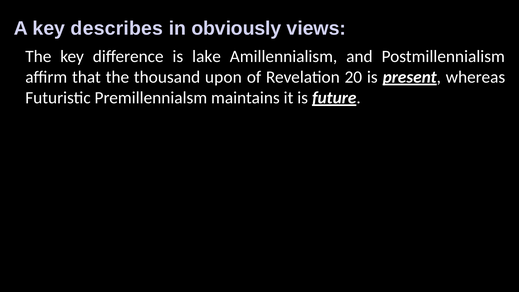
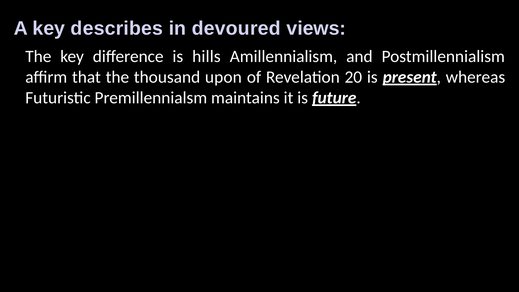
obviously: obviously -> devoured
lake: lake -> hills
